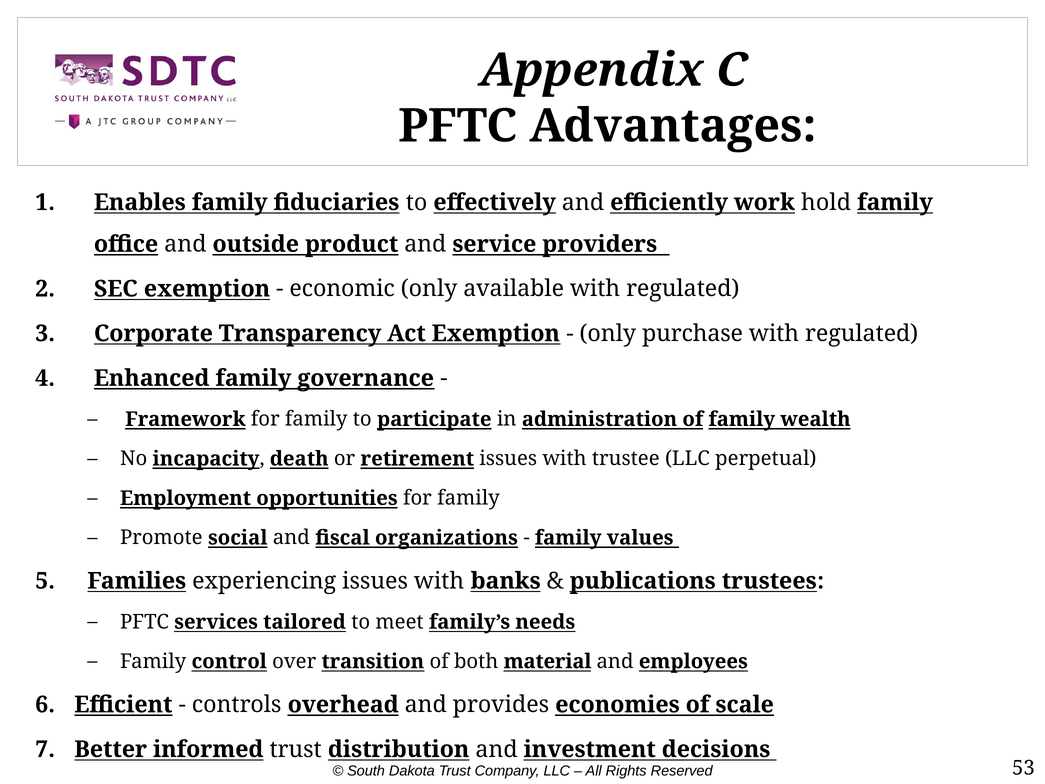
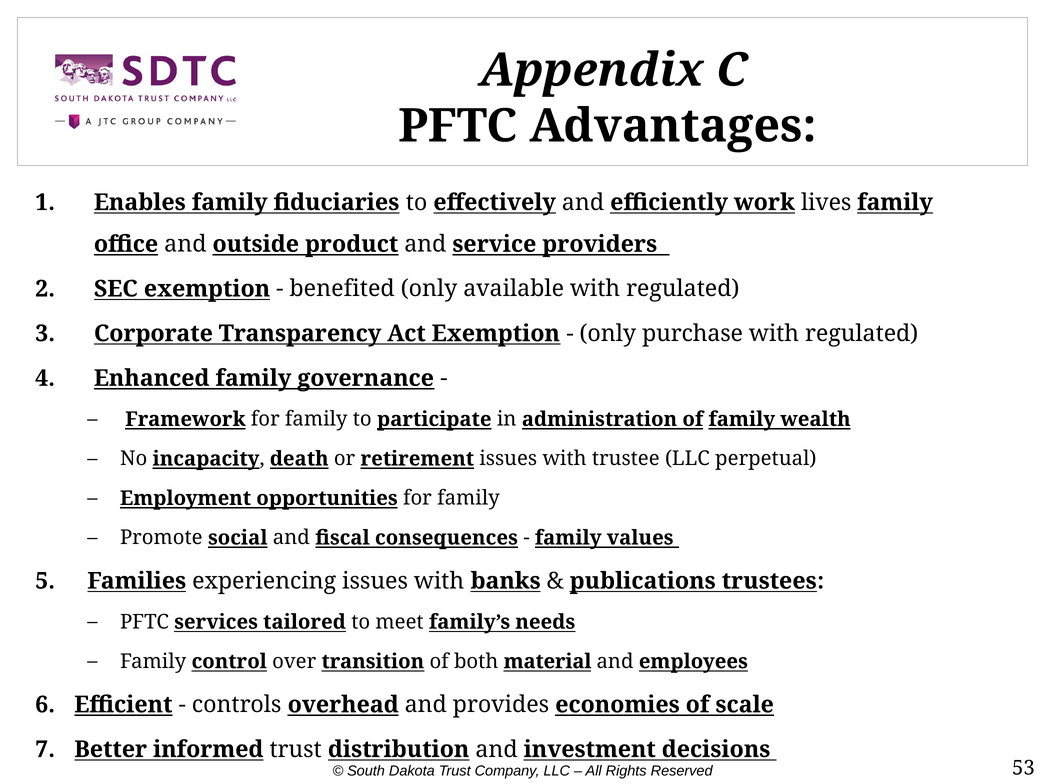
hold: hold -> lives
economic: economic -> benefited
organizations: organizations -> consequences
